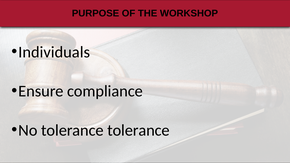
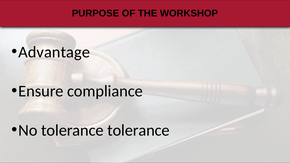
Individuals: Individuals -> Advantage
